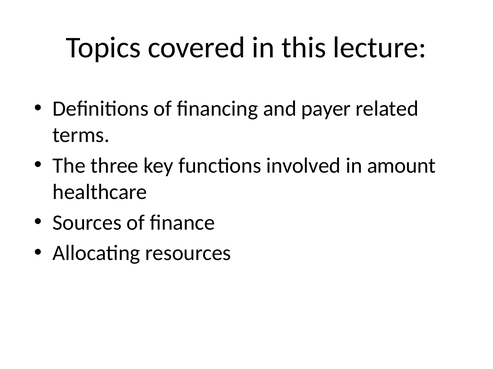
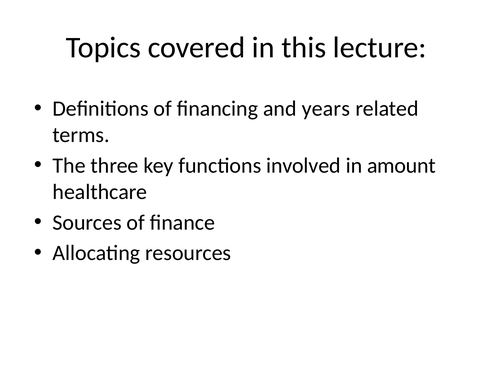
payer: payer -> years
